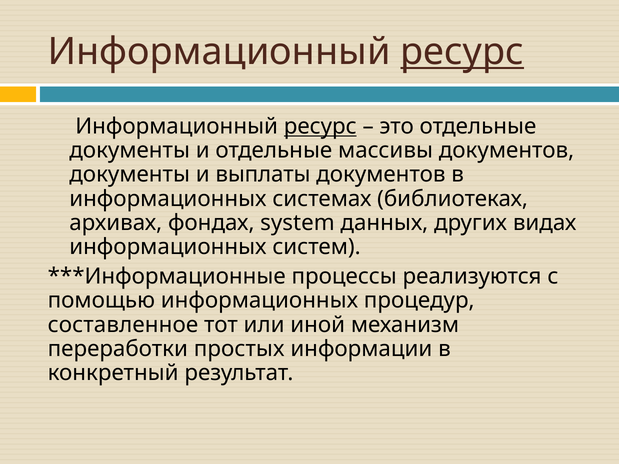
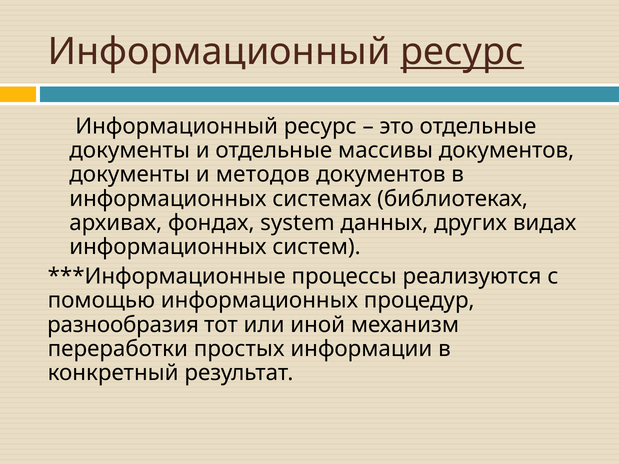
ресурс at (320, 126) underline: present -> none
выплаты: выплаты -> методов
составленное: составленное -> разнообразия
